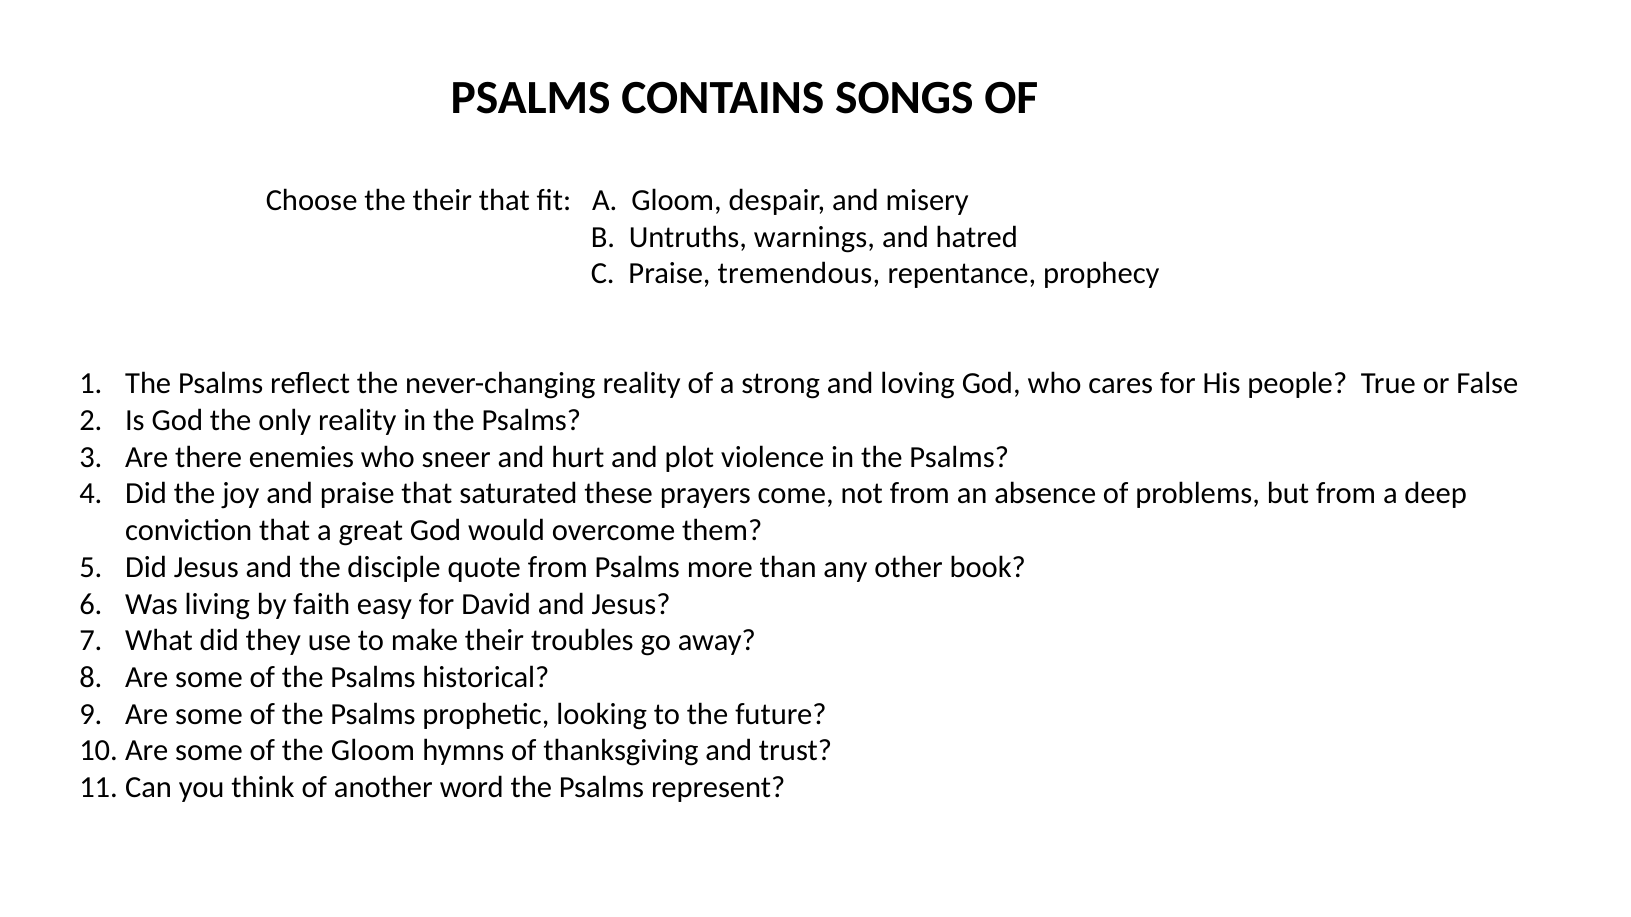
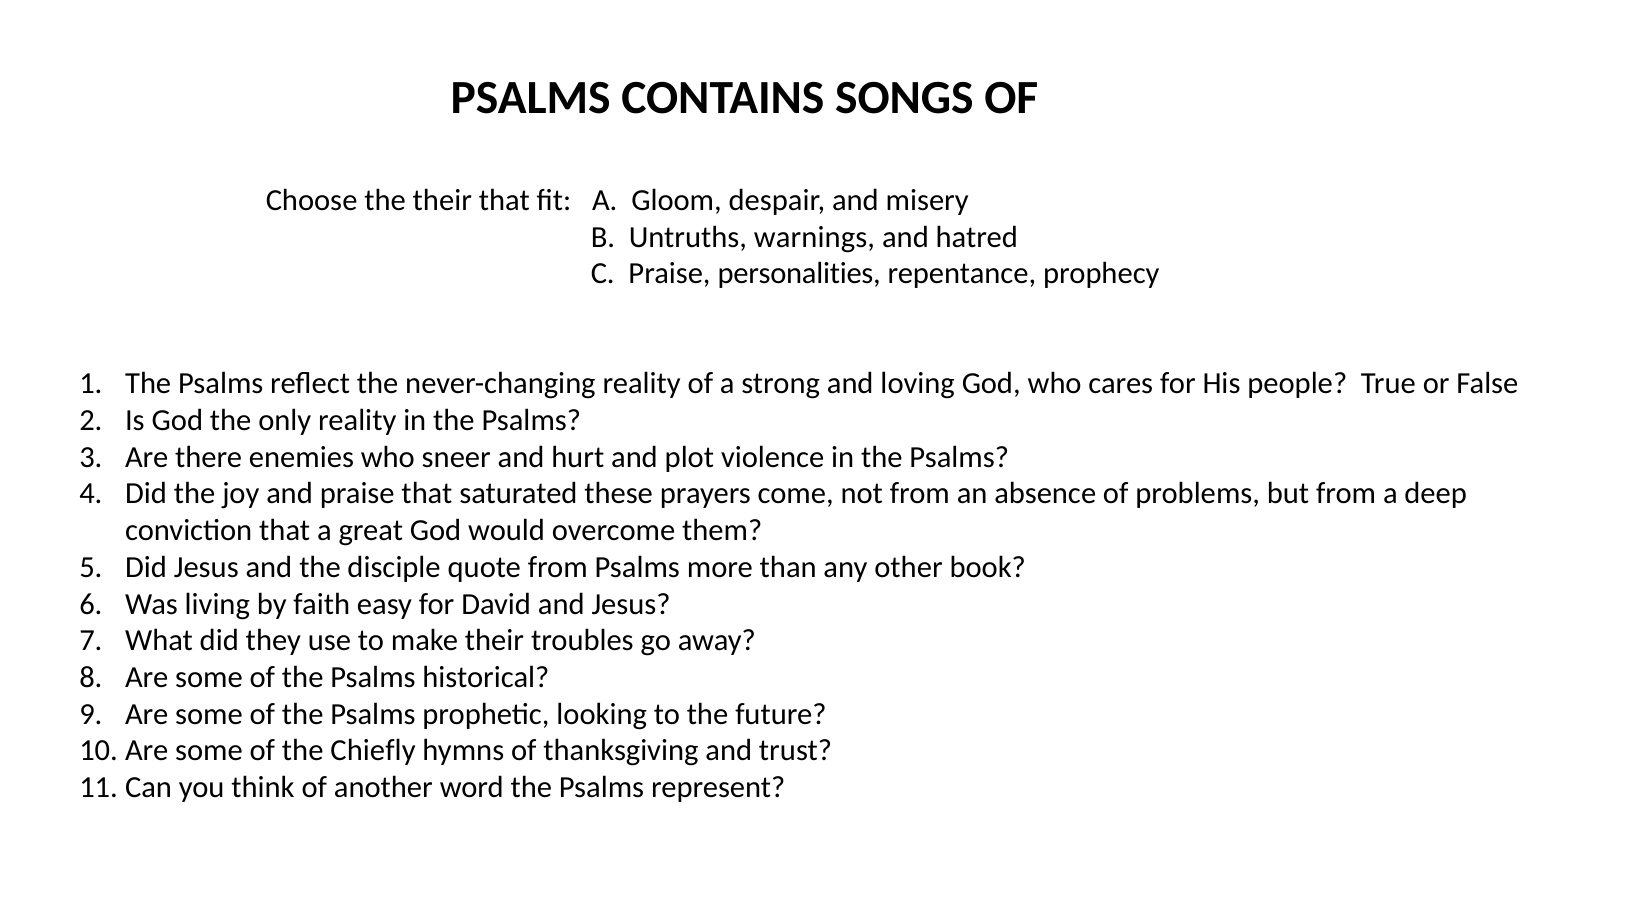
tremendous: tremendous -> personalities
the Gloom: Gloom -> Chiefly
